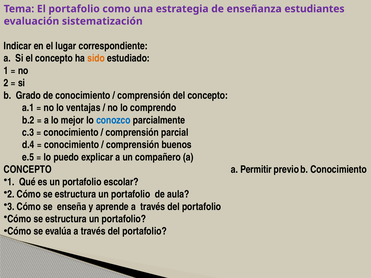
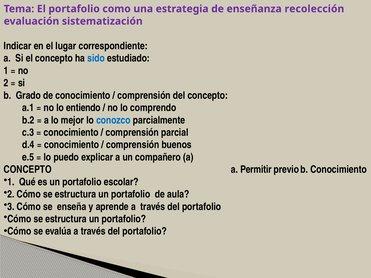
estudiantes: estudiantes -> recolección
sido colour: orange -> blue
ventajas: ventajas -> entiendo
